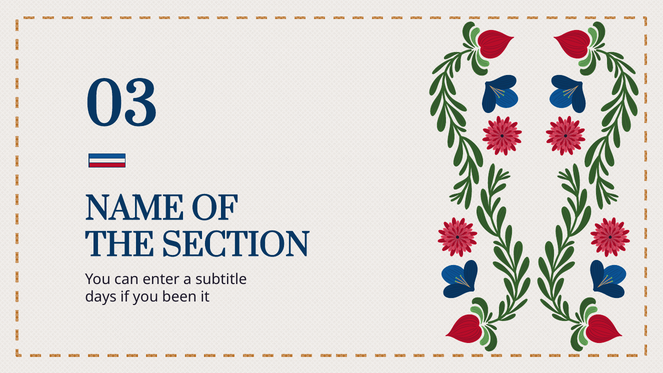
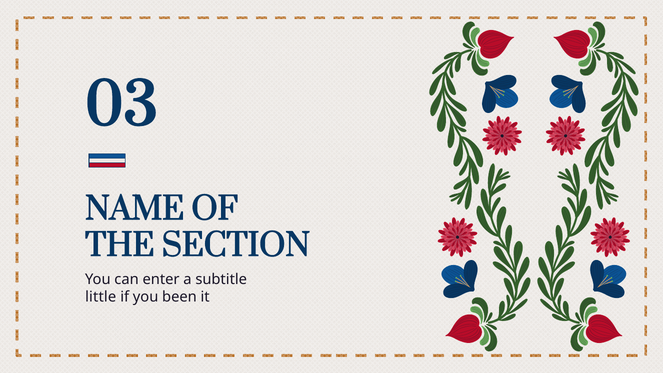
days: days -> little
